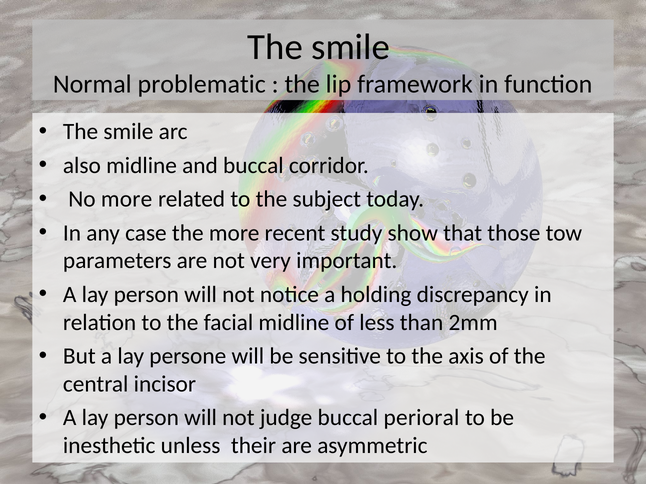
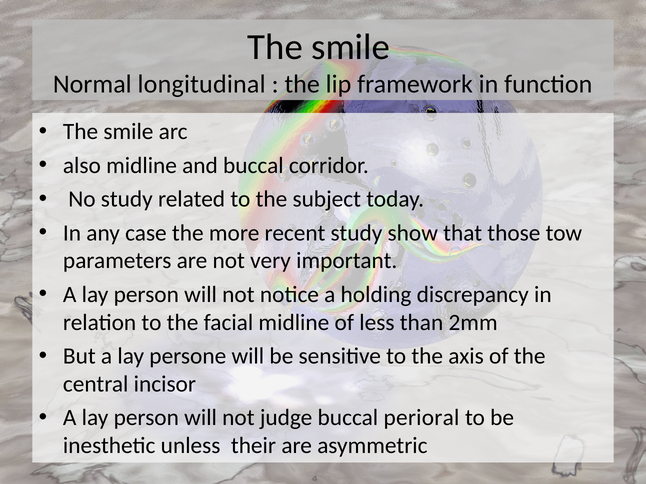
problematic: problematic -> longitudinal
No more: more -> study
